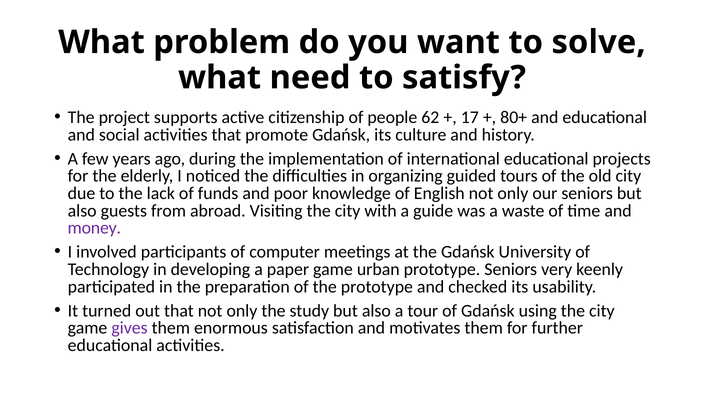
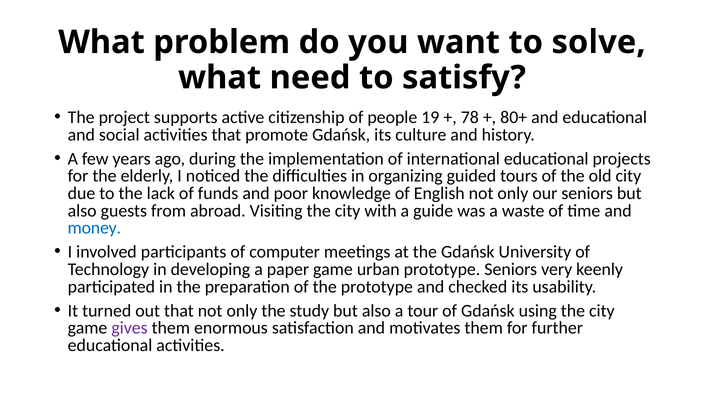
62: 62 -> 19
17: 17 -> 78
money colour: purple -> blue
